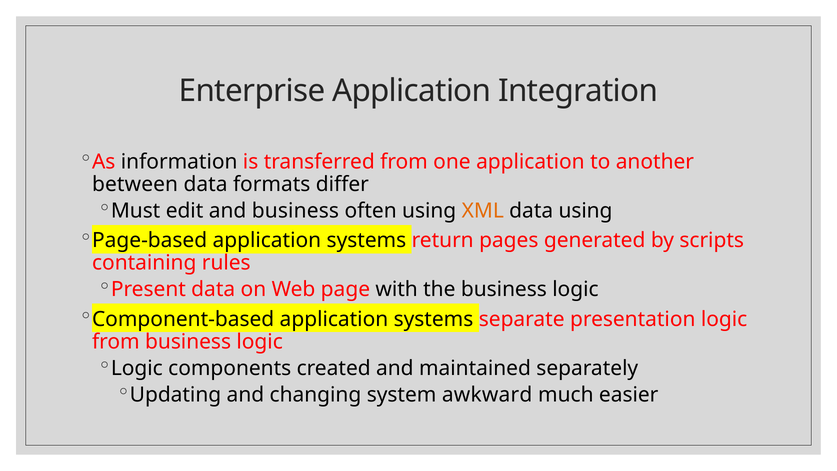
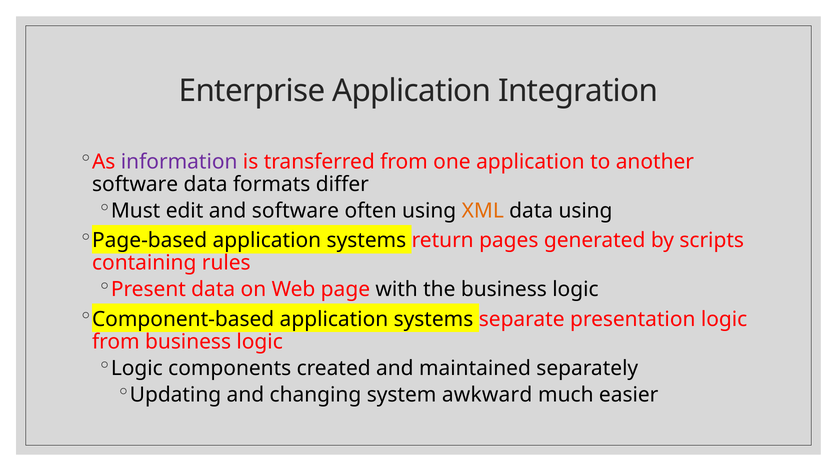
information colour: black -> purple
between at (135, 184): between -> software
and business: business -> software
